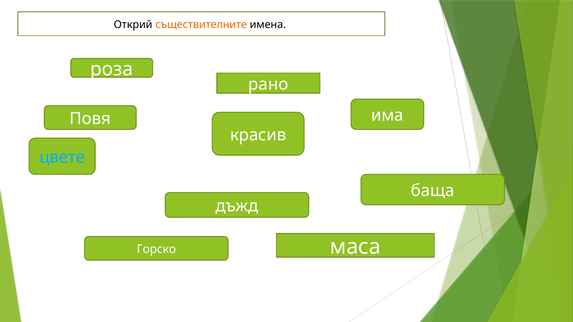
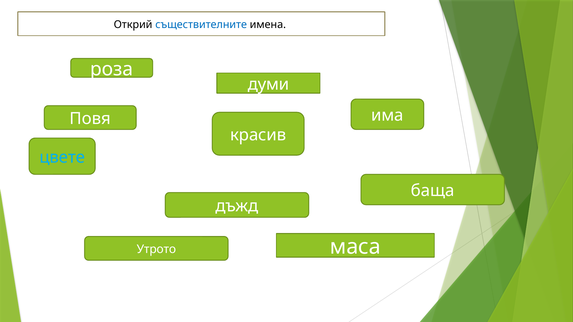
съществителните colour: orange -> blue
рано: рано -> думи
Горско: Горско -> Утрото
